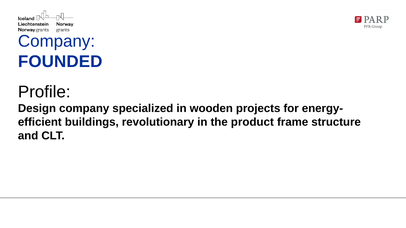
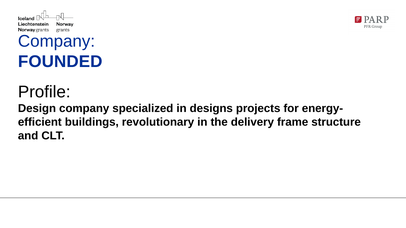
wooden: wooden -> designs
product: product -> delivery
